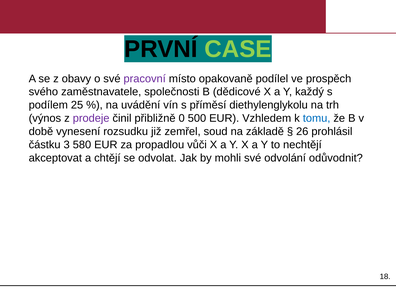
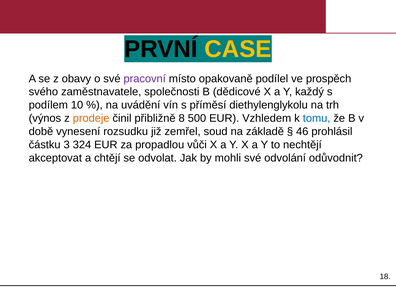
CASE colour: light green -> yellow
25: 25 -> 10
prodeje colour: purple -> orange
0: 0 -> 8
26: 26 -> 46
580: 580 -> 324
